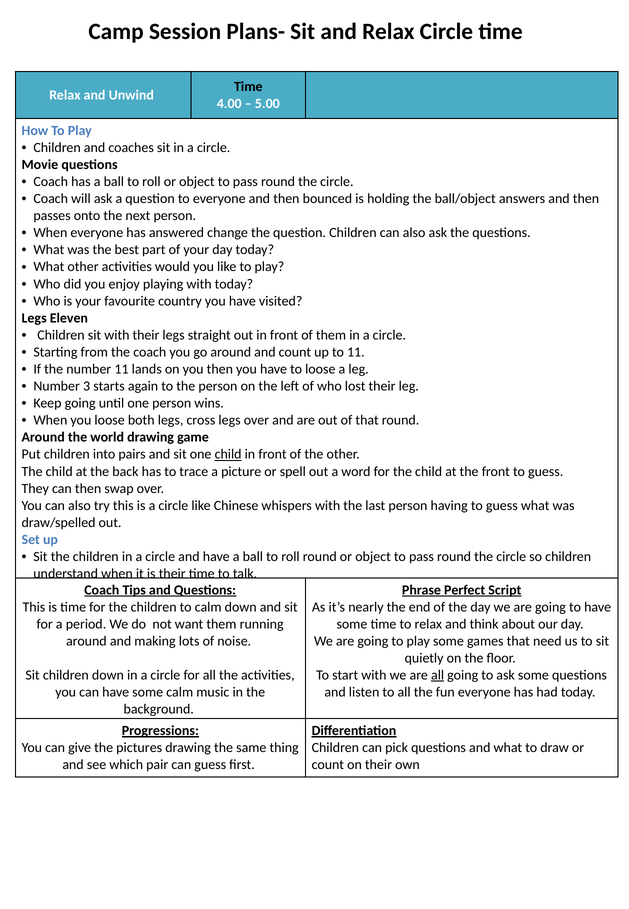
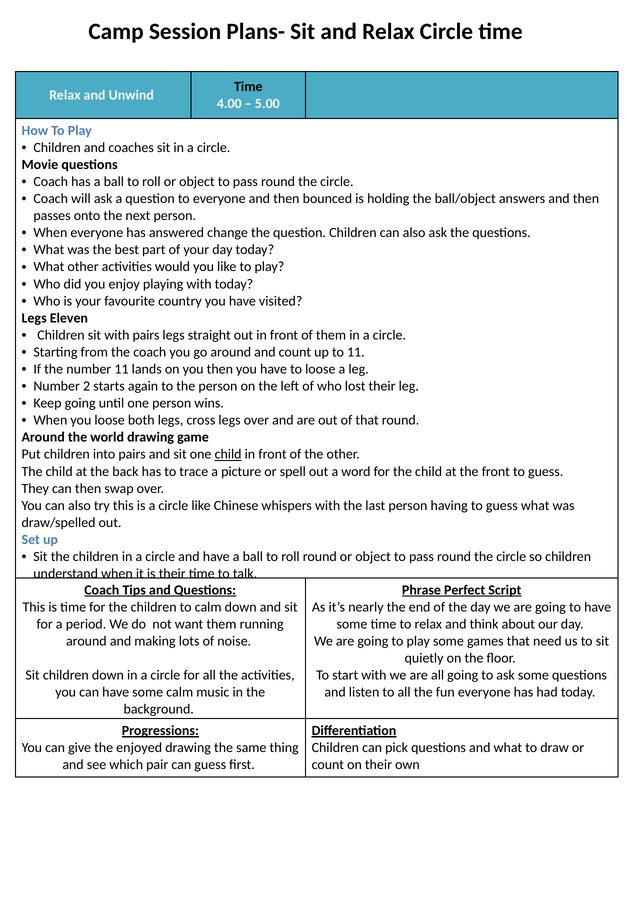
with their: their -> pairs
3: 3 -> 2
all at (438, 675) underline: present -> none
pictures: pictures -> enjoyed
